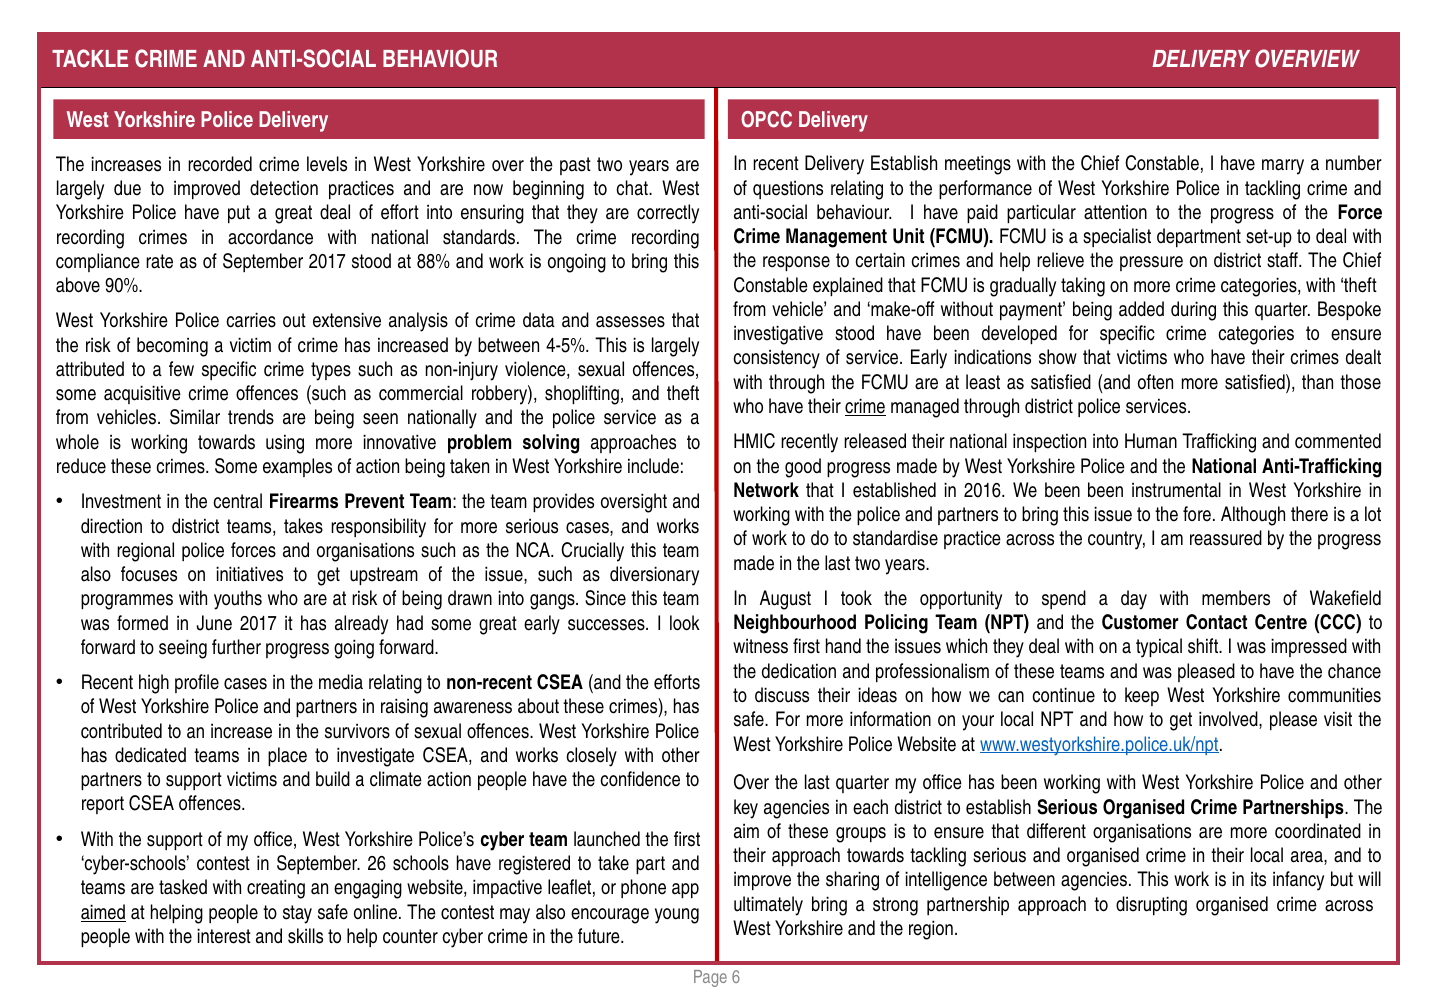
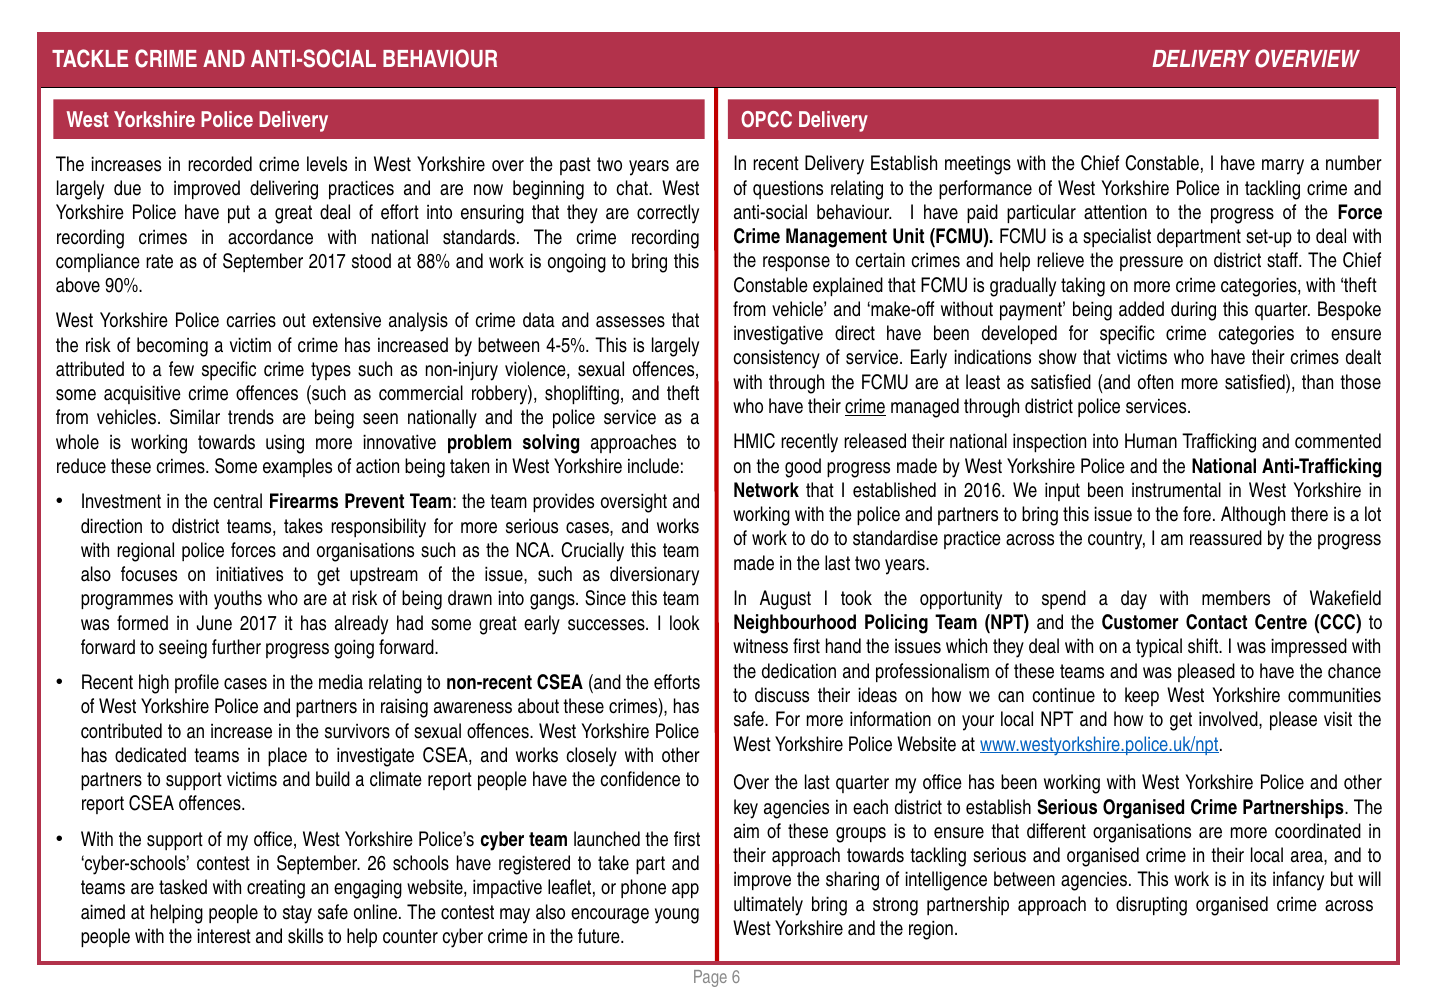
detection: detection -> delivering
investigative stood: stood -> direct
We been: been -> input
climate action: action -> report
aimed underline: present -> none
